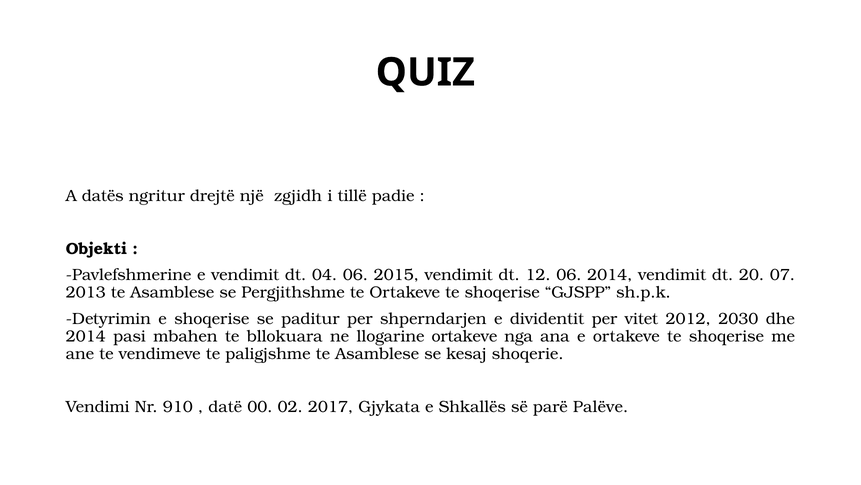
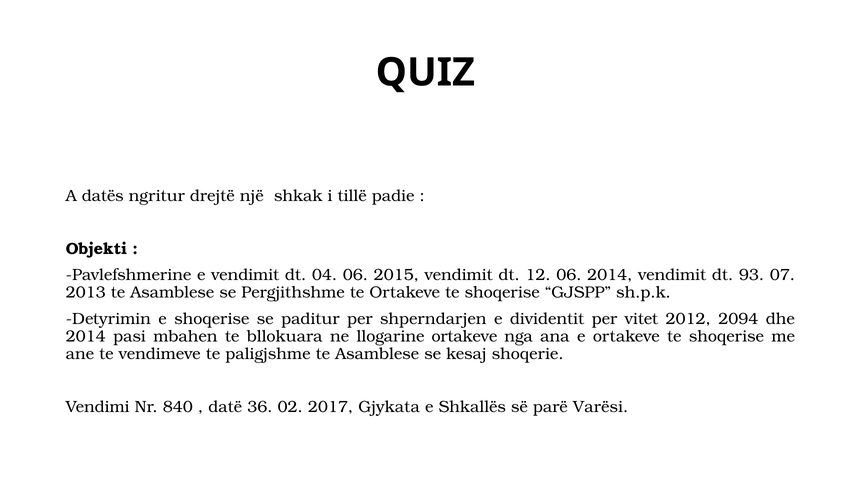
zgjidh: zgjidh -> shkak
20: 20 -> 93
2030: 2030 -> 2094
910: 910 -> 840
00: 00 -> 36
Palëve: Palëve -> Varësi
